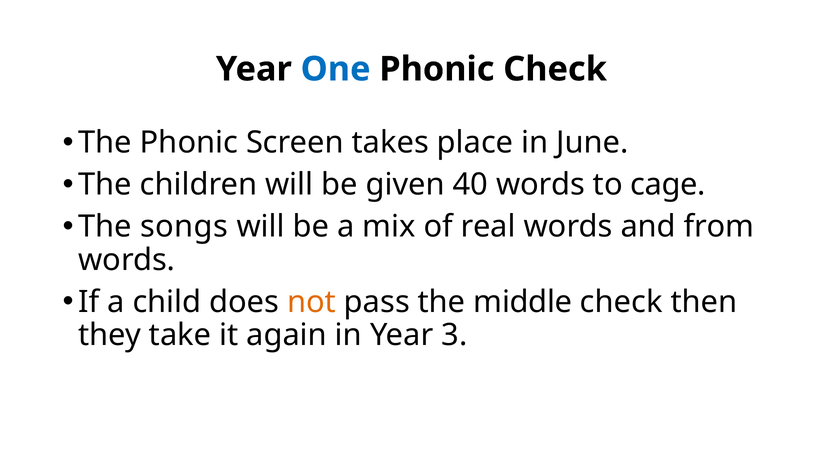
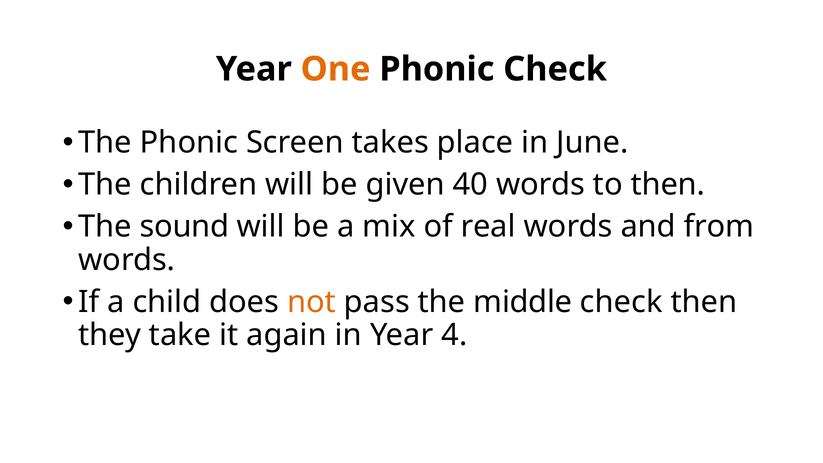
One colour: blue -> orange
to cage: cage -> then
songs: songs -> sound
3: 3 -> 4
